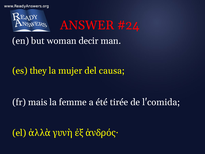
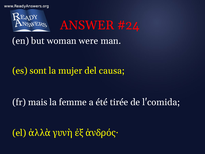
decir: decir -> were
they: they -> sont
